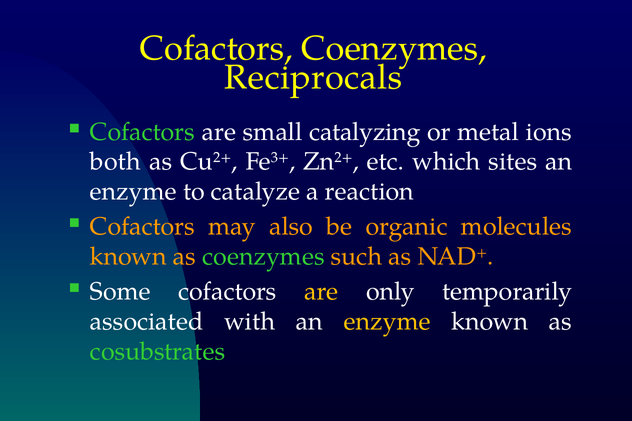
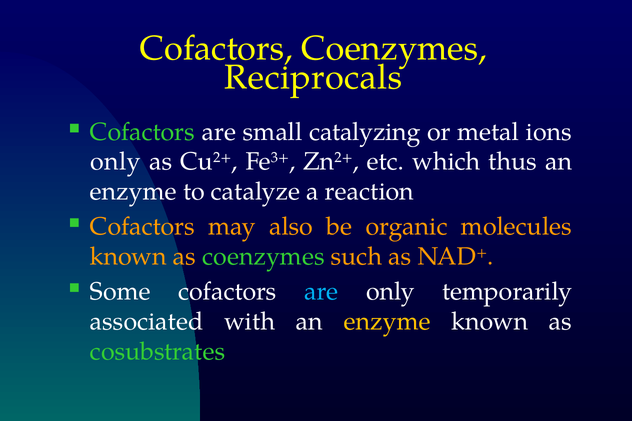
both at (115, 162): both -> only
sites: sites -> thus
are at (321, 292) colour: yellow -> light blue
